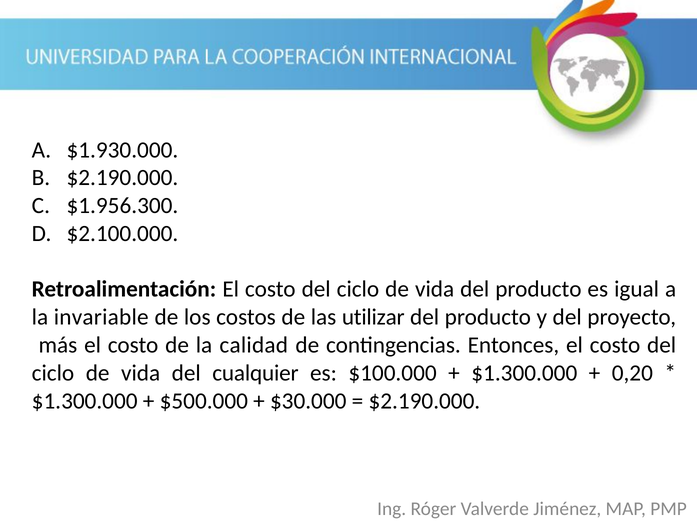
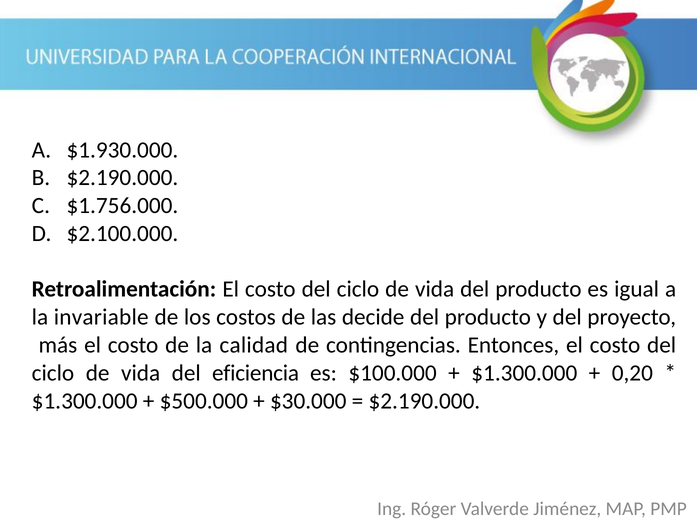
$1.956.300: $1.956.300 -> $1.756.000
utilizar: utilizar -> decide
cualquier: cualquier -> eficiencia
